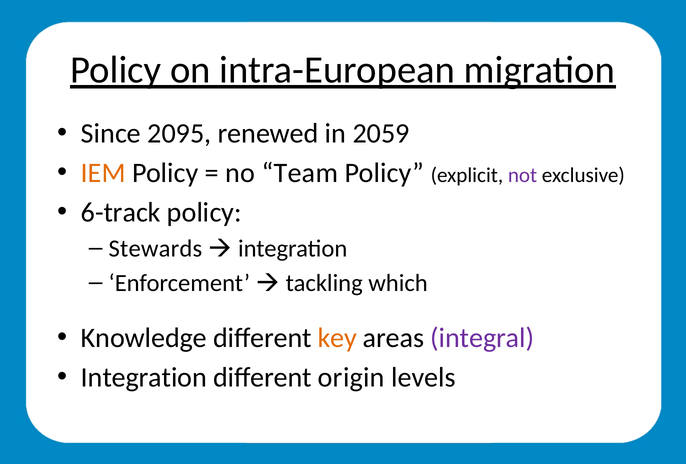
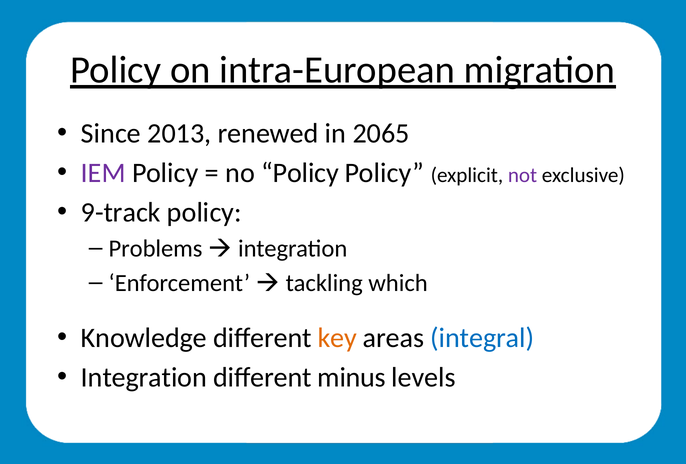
2095: 2095 -> 2013
2059: 2059 -> 2065
IEM colour: orange -> purple
no Team: Team -> Policy
6-track: 6-track -> 9-track
Stewards: Stewards -> Problems
integral colour: purple -> blue
origin: origin -> minus
